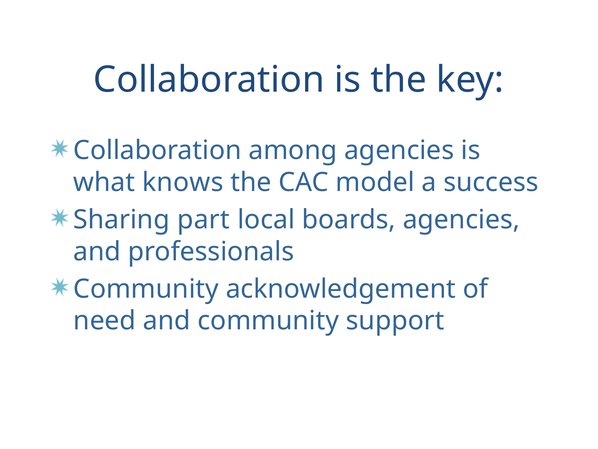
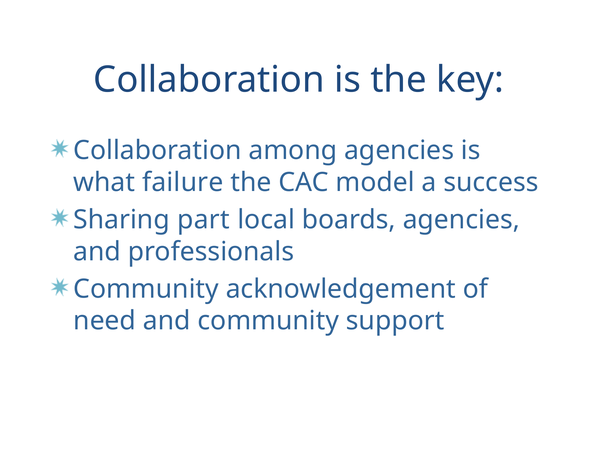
knows: knows -> failure
